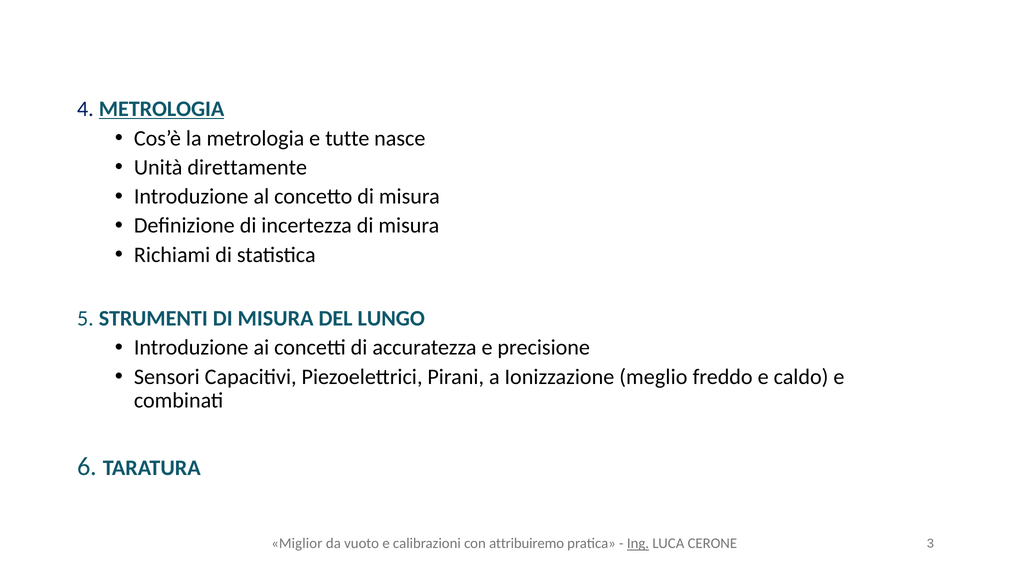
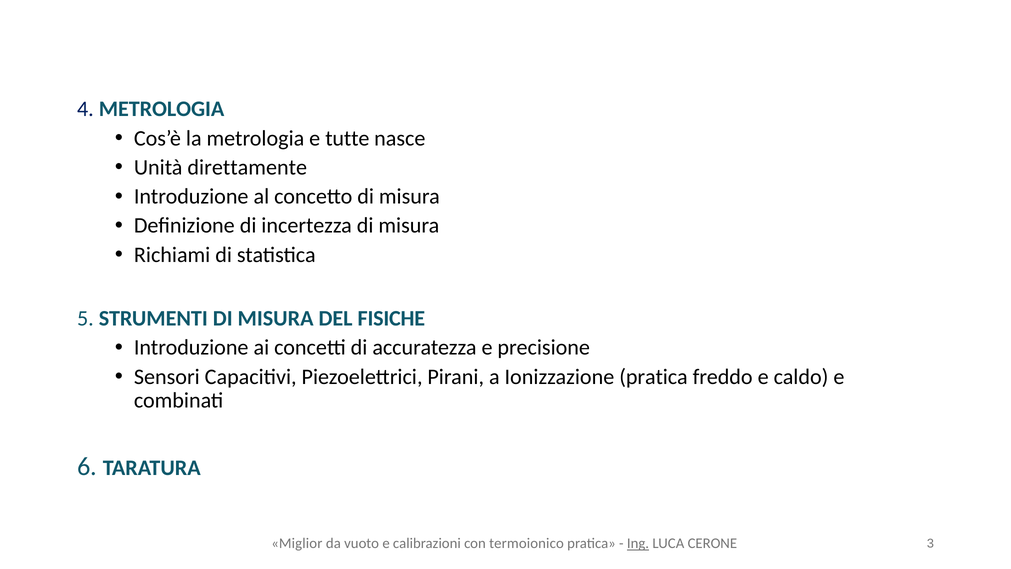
METROLOGIA at (162, 109) underline: present -> none
LUNGO: LUNGO -> FISICHE
Ionizzazione meglio: meglio -> pratica
attribuiremo: attribuiremo -> termoionico
